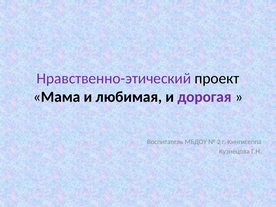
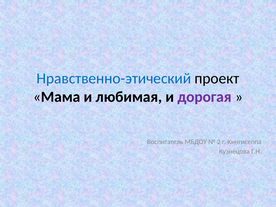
Нравственно-этический colour: purple -> blue
